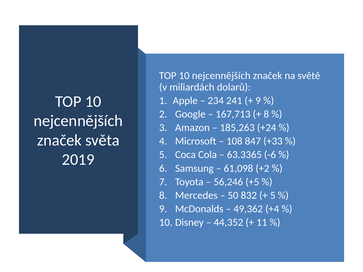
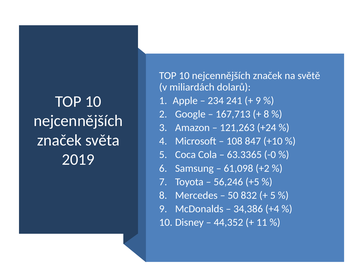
185,263: 185,263 -> 121,263
+33: +33 -> +10
-6: -6 -> -0
49,362: 49,362 -> 34,386
